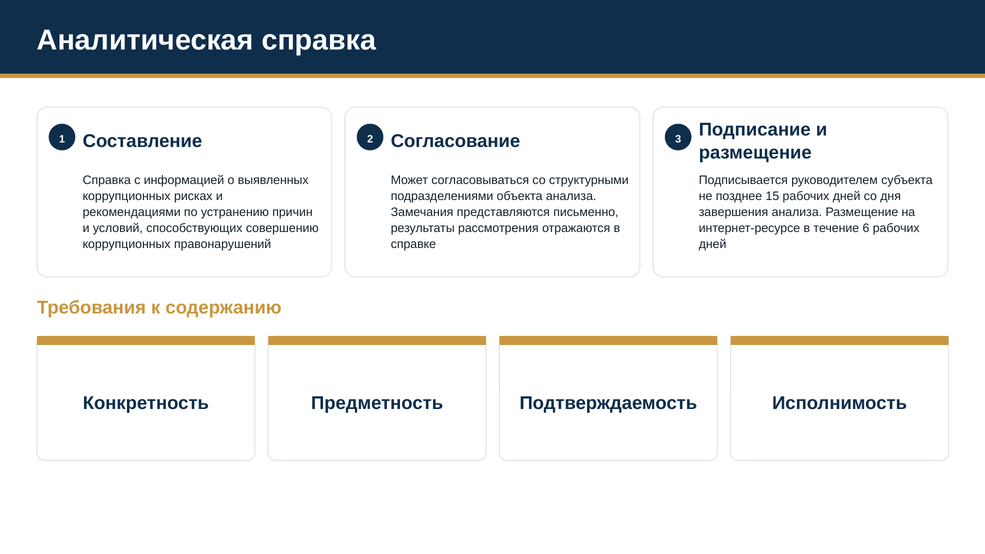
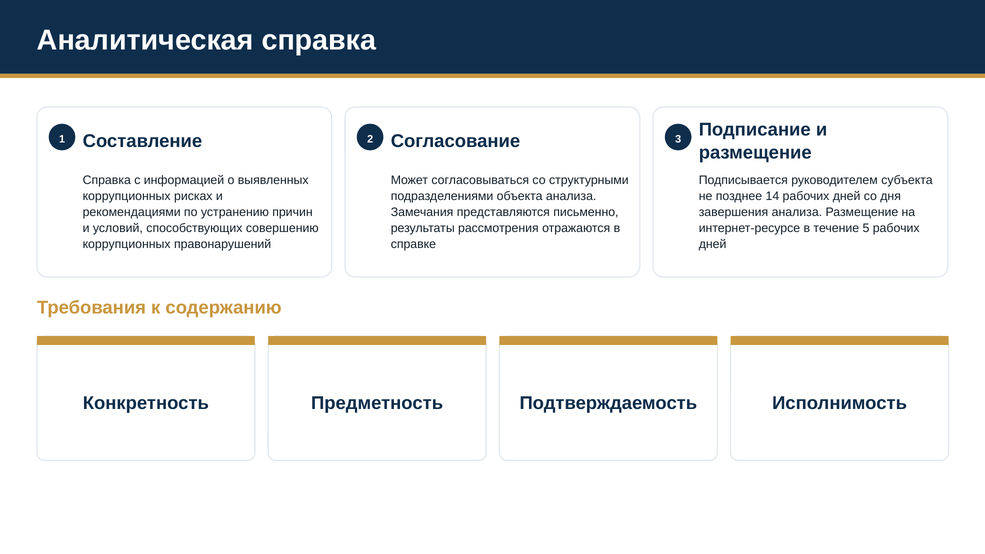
15: 15 -> 14
6: 6 -> 5
